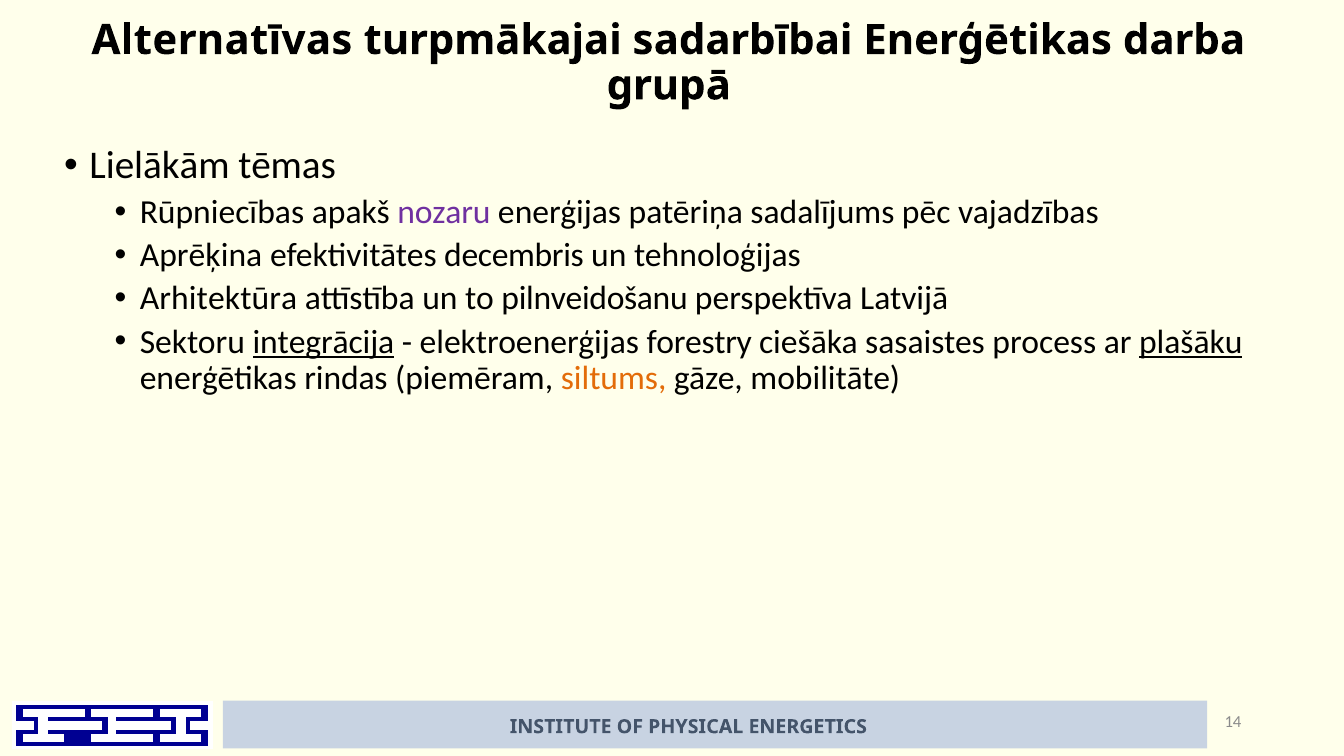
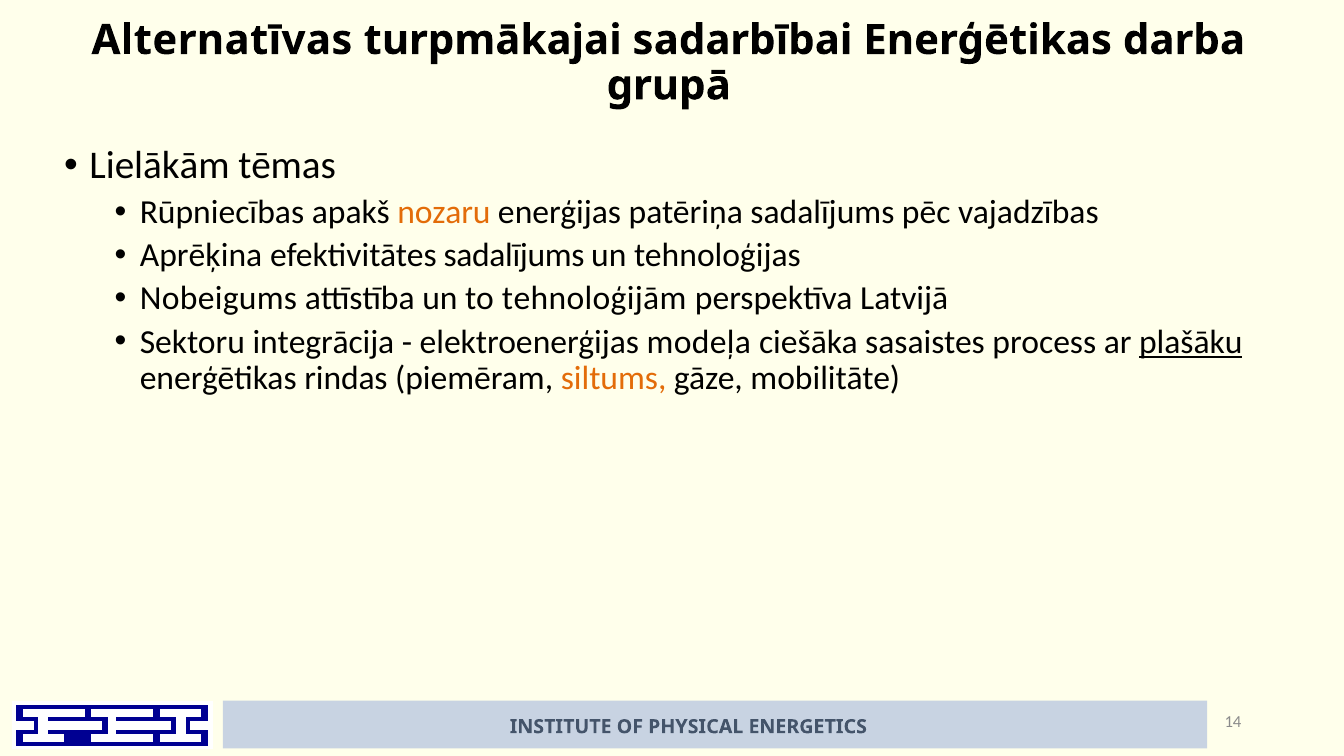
nozaru colour: purple -> orange
efektivitātes decembris: decembris -> sadalījums
Arhitektūra: Arhitektūra -> Nobeigums
pilnveidošanu: pilnveidošanu -> tehnoloģijām
integrācija underline: present -> none
forestry: forestry -> modeļa
